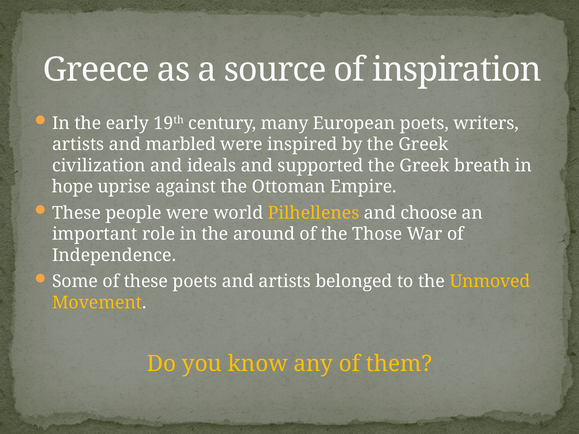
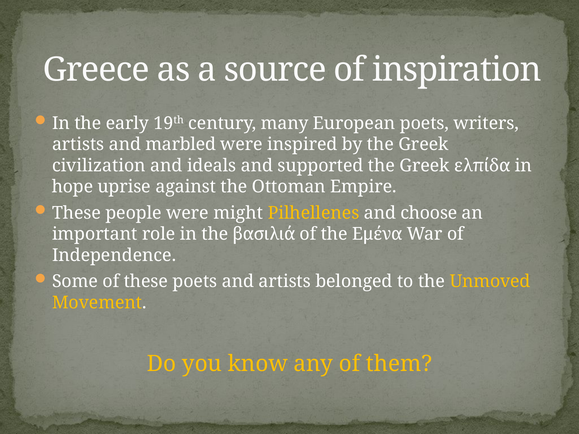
breath: breath -> ελπίδα
world: world -> might
around: around -> βασιλιά
Those: Those -> Εμένα
